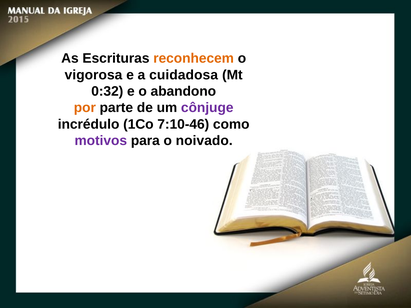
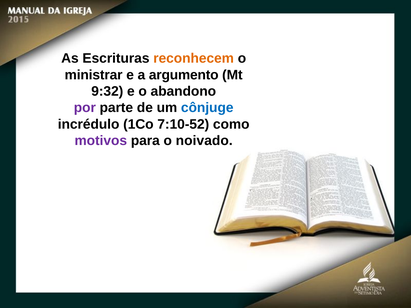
vigorosa: vigorosa -> ministrar
cuidadosa: cuidadosa -> argumento
0:32: 0:32 -> 9:32
por colour: orange -> purple
cônjuge colour: purple -> blue
7:10-46: 7:10-46 -> 7:10-52
